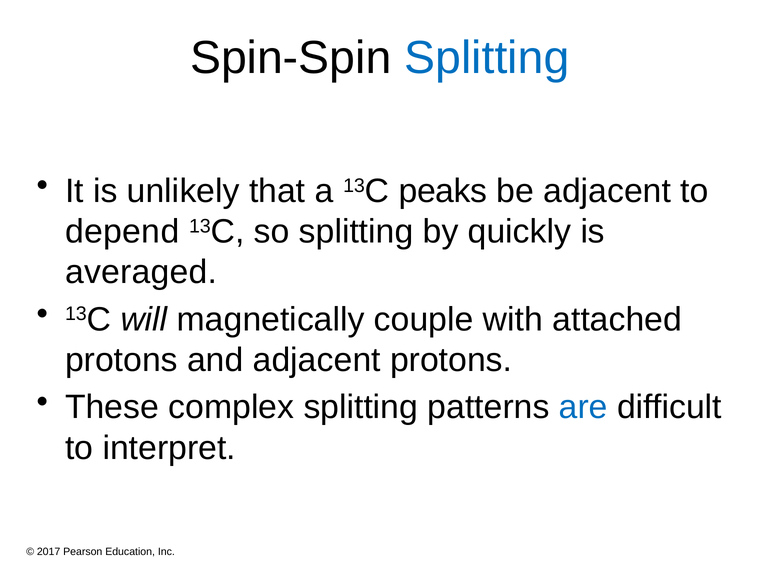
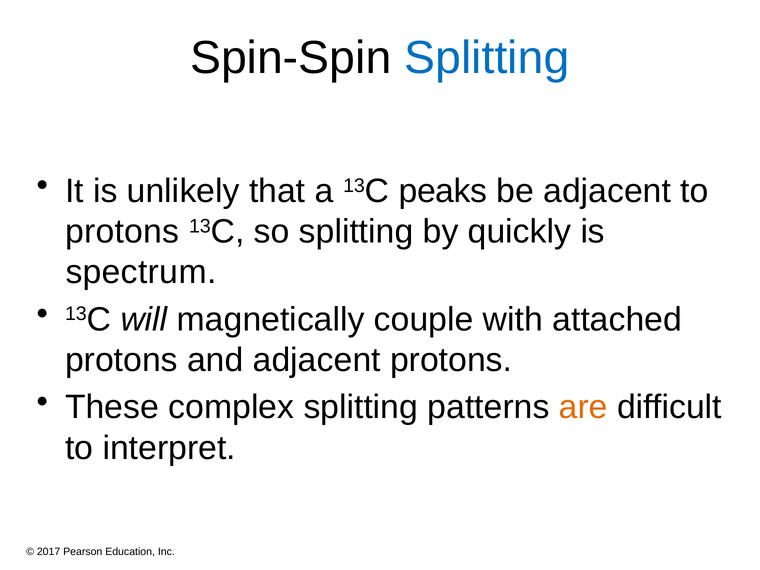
depend at (122, 232): depend -> protons
averaged: averaged -> spectrum
are colour: blue -> orange
